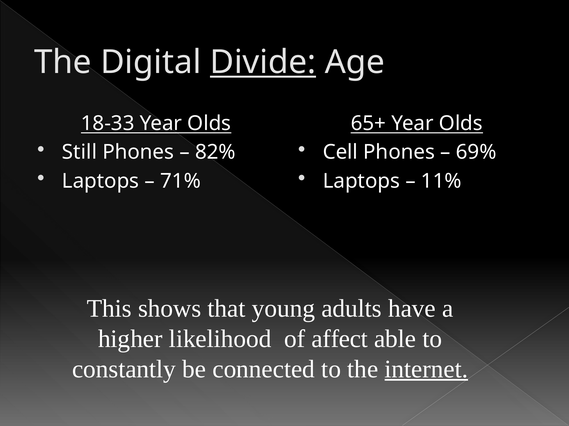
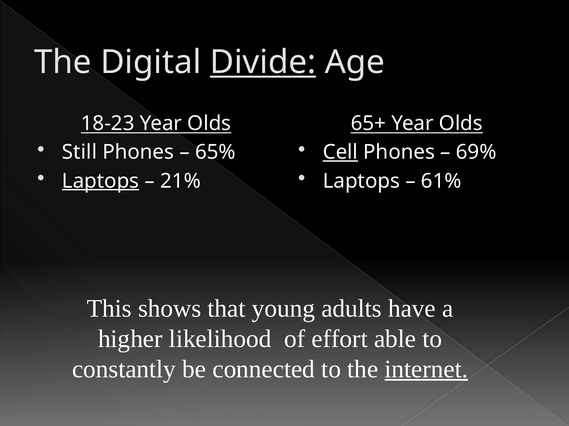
18-33: 18-33 -> 18-23
82%: 82% -> 65%
Cell underline: none -> present
Laptops at (101, 181) underline: none -> present
71%: 71% -> 21%
11%: 11% -> 61%
affect: affect -> effort
